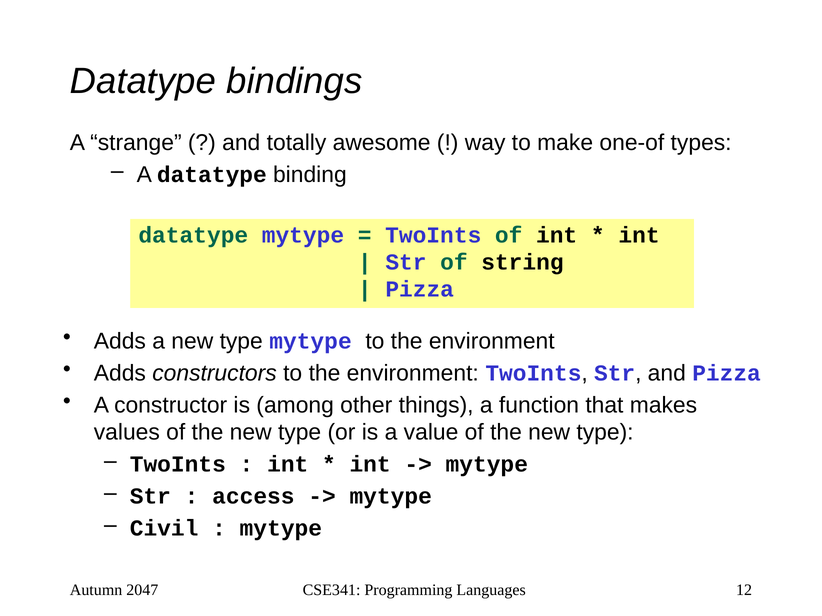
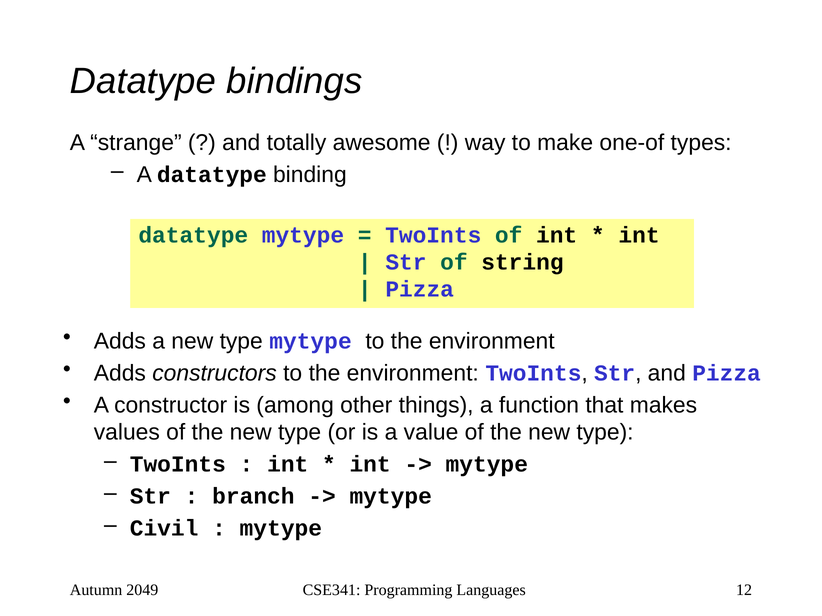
access: access -> branch
2047: 2047 -> 2049
